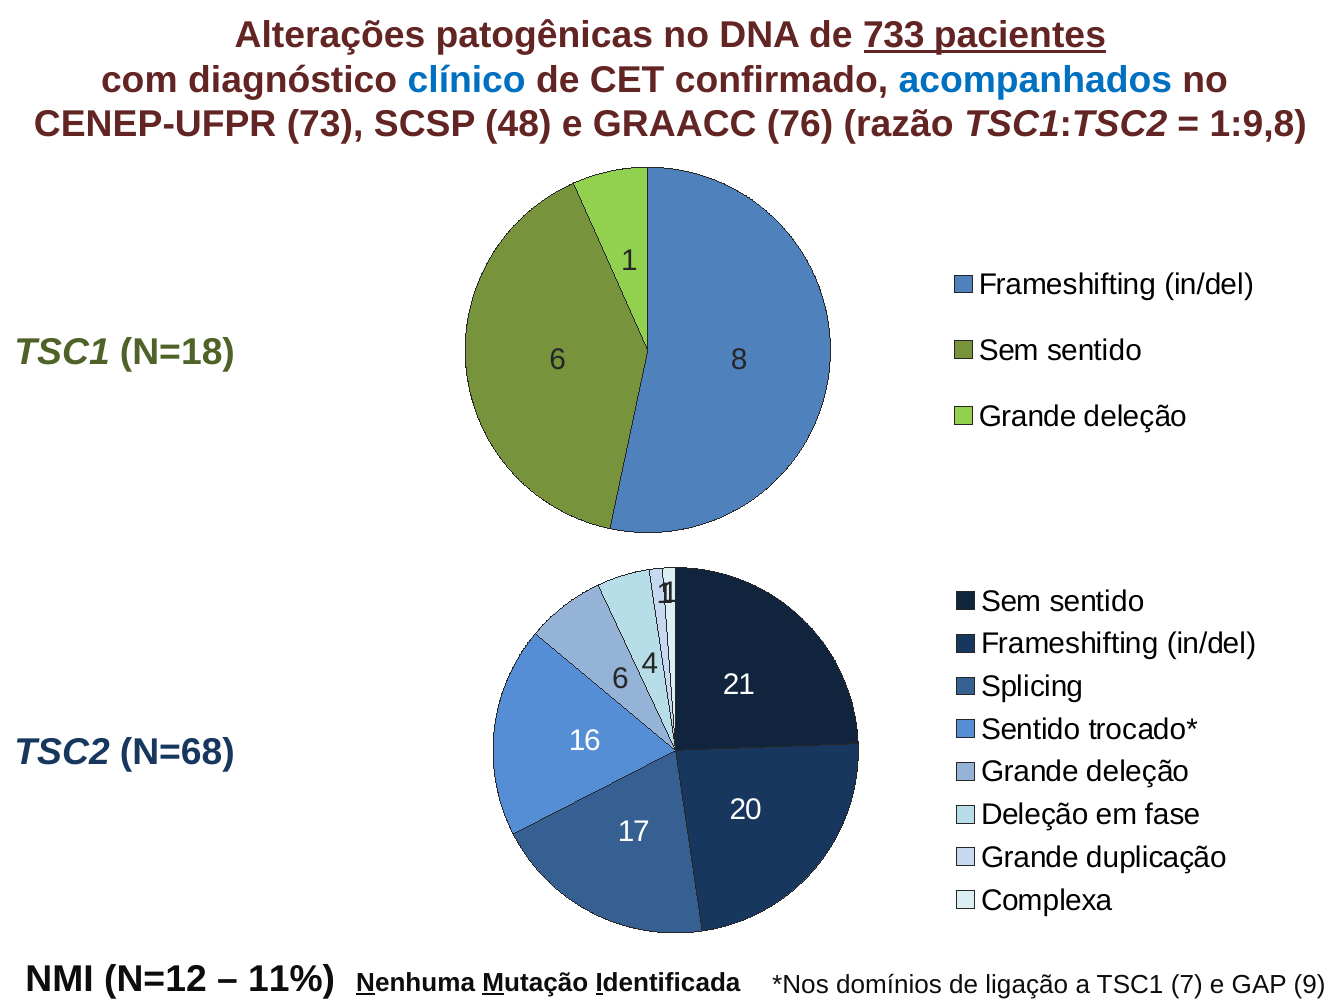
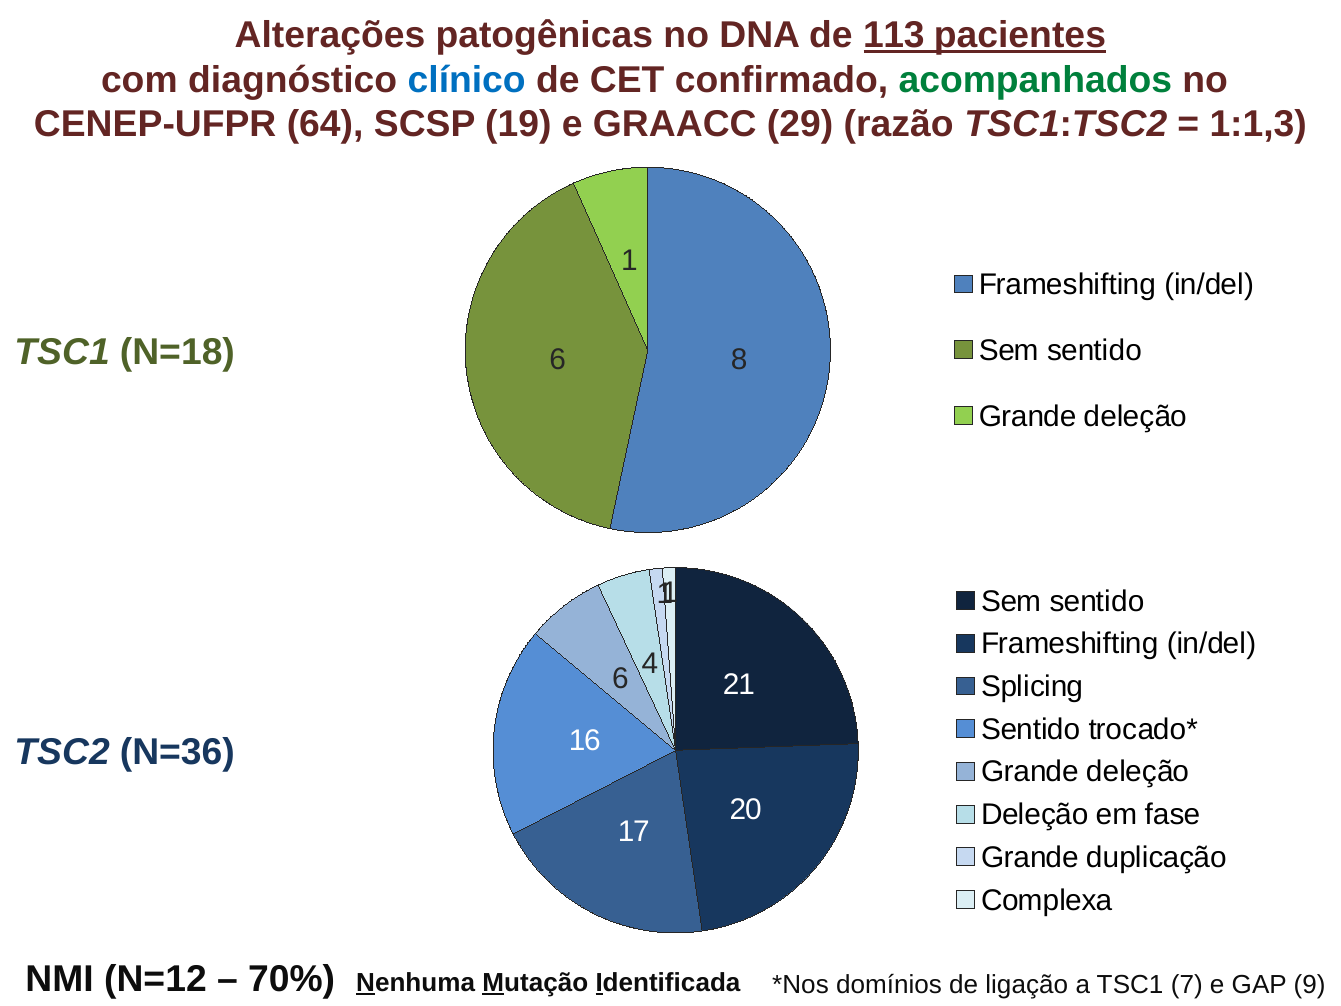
733: 733 -> 113
acompanhados colour: blue -> green
73: 73 -> 64
48: 48 -> 19
76: 76 -> 29
1:9,8: 1:9,8 -> 1:1,3
N=68: N=68 -> N=36
11%: 11% -> 70%
